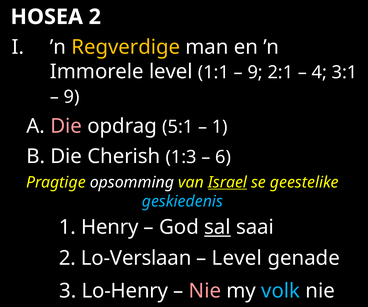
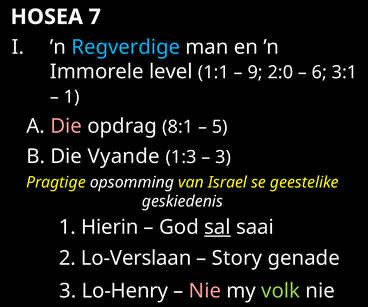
HOSEA 2: 2 -> 7
Regverdige colour: yellow -> light blue
2:1: 2:1 -> 2:0
4: 4 -> 6
9 at (72, 97): 9 -> 1
5:1: 5:1 -> 8:1
1 at (220, 127): 1 -> 5
Cherish: Cherish -> Vyande
6 at (223, 157): 6 -> 3
Israel underline: present -> none
geskiedenis colour: light blue -> white
Henry: Henry -> Hierin
Level at (237, 258): Level -> Story
volk colour: light blue -> light green
